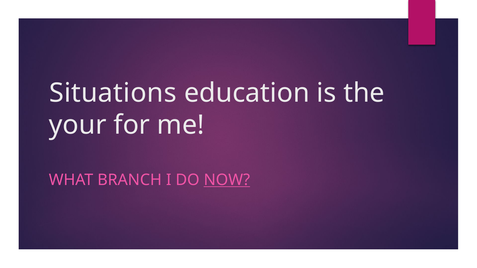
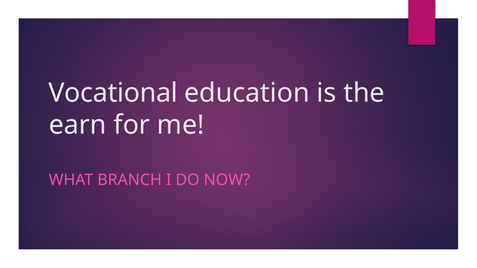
Situations: Situations -> Vocational
your: your -> earn
NOW underline: present -> none
